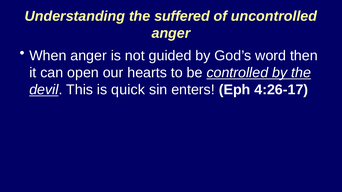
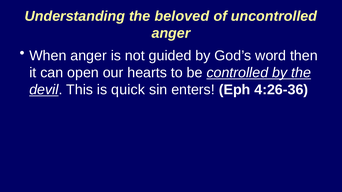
suffered: suffered -> beloved
4:26-17: 4:26-17 -> 4:26-36
